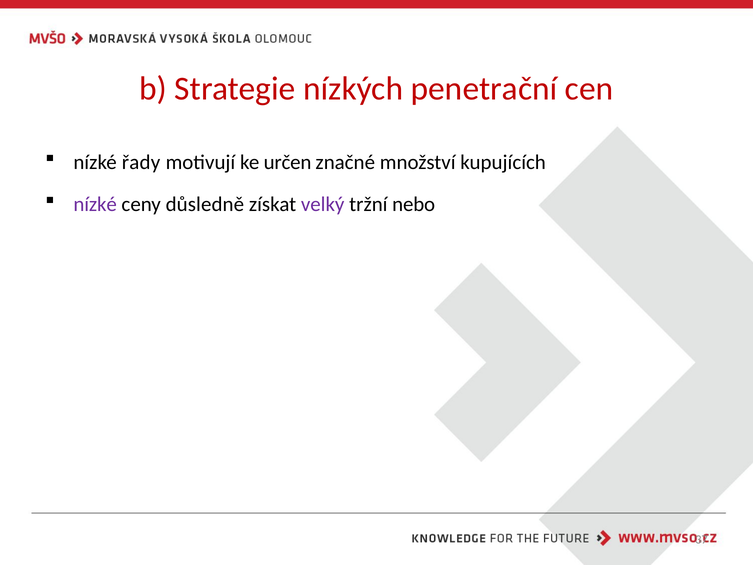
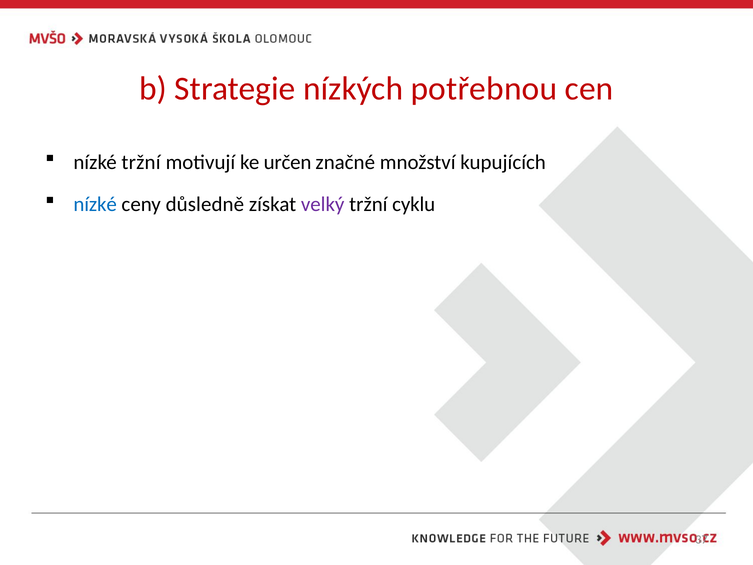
penetrační: penetrační -> potřebnou
nízké řady: řady -> tržní
nízké at (95, 204) colour: purple -> blue
nebo: nebo -> cyklu
